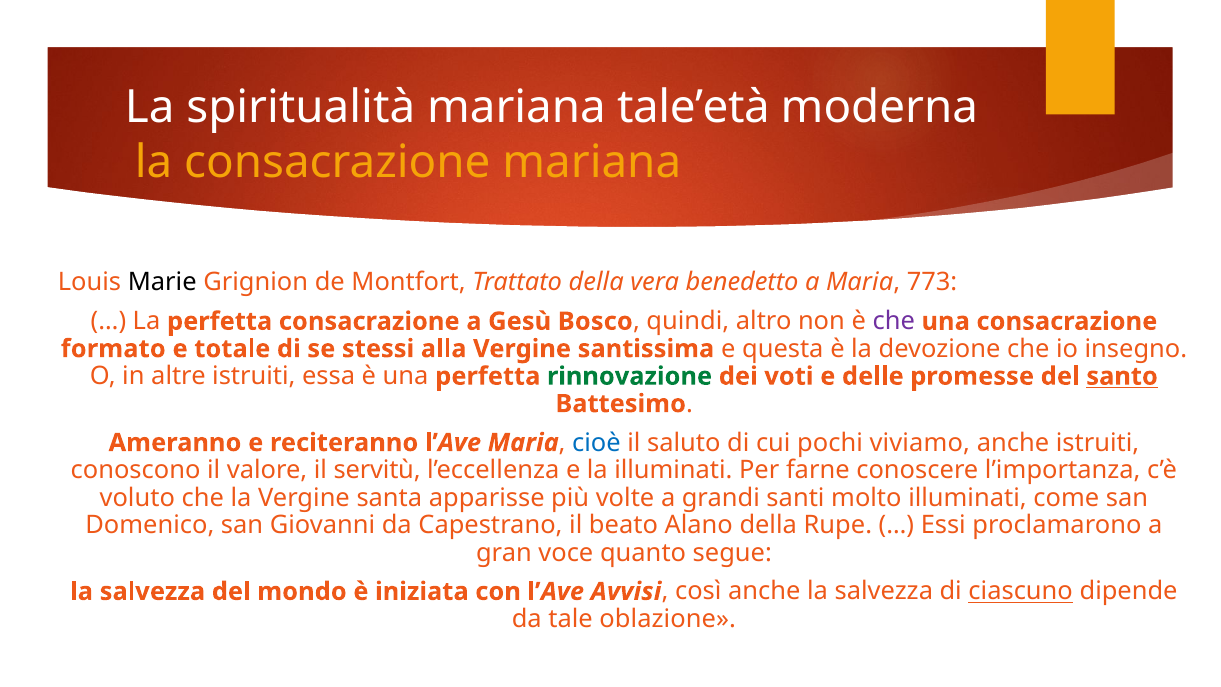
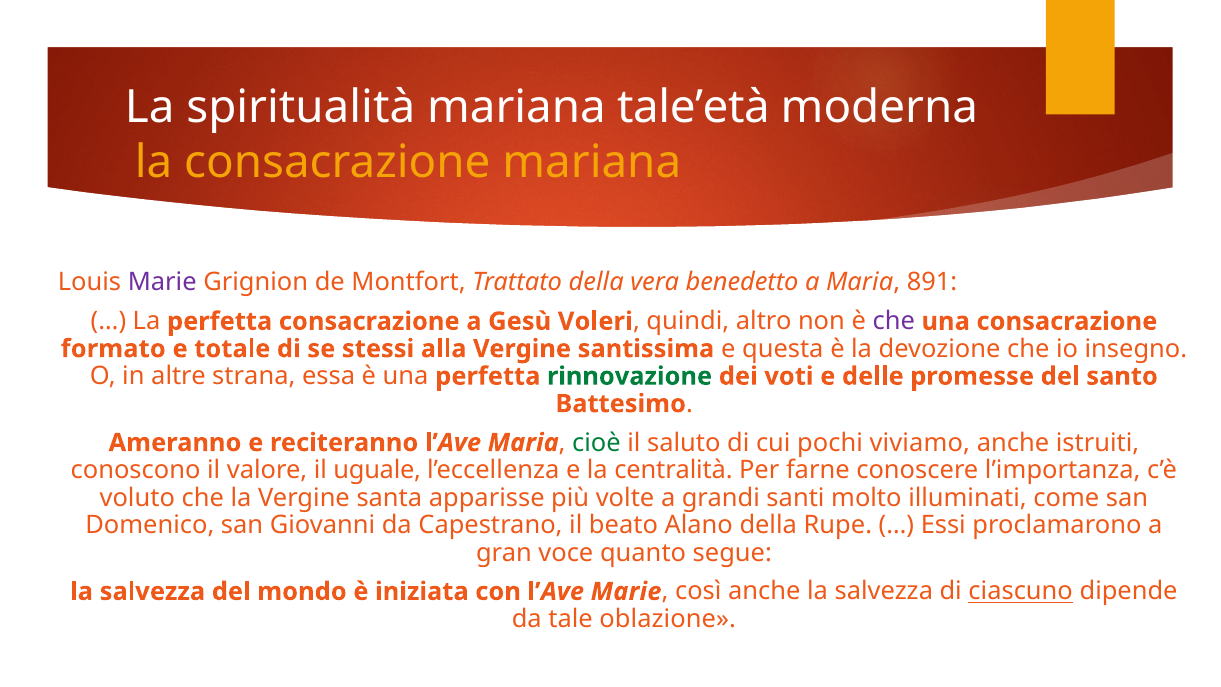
Marie at (162, 282) colour: black -> purple
773: 773 -> 891
Bosco: Bosco -> Voleri
altre istruiti: istruiti -> strana
santo underline: present -> none
cioè colour: blue -> green
servitù: servitù -> uguale
la illuminati: illuminati -> centralità
l’Ave Avvisi: Avvisi -> Marie
